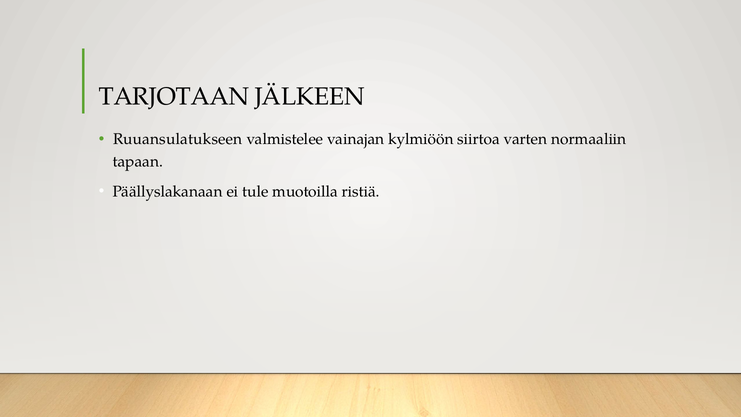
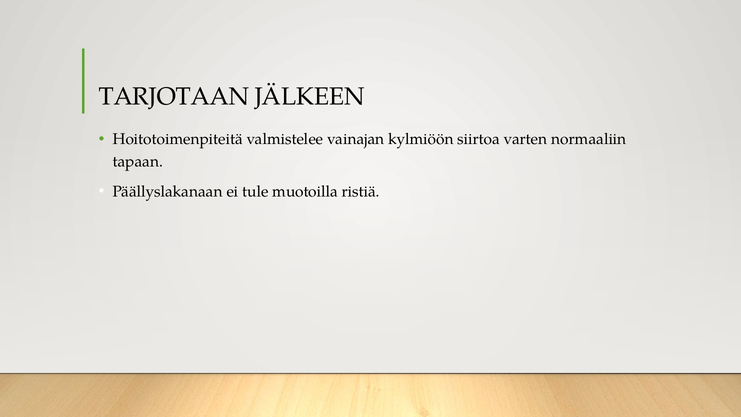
Ruuansulatukseen: Ruuansulatukseen -> Hoitotoimenpiteitä
